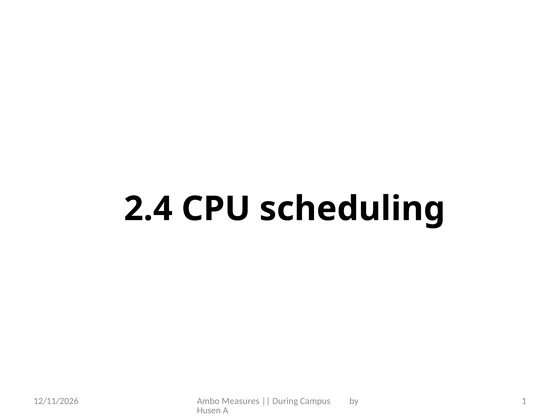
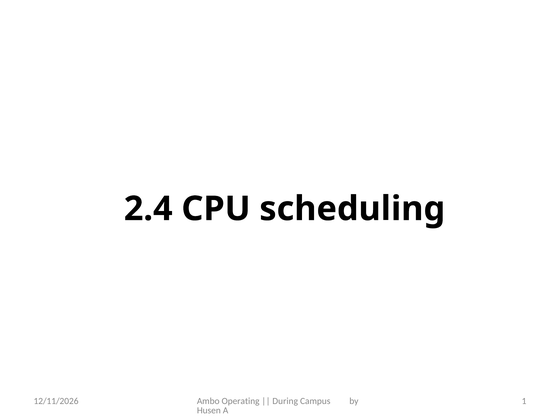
Measures: Measures -> Operating
